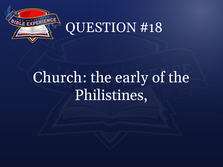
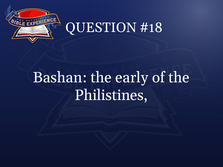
Church: Church -> Bashan
